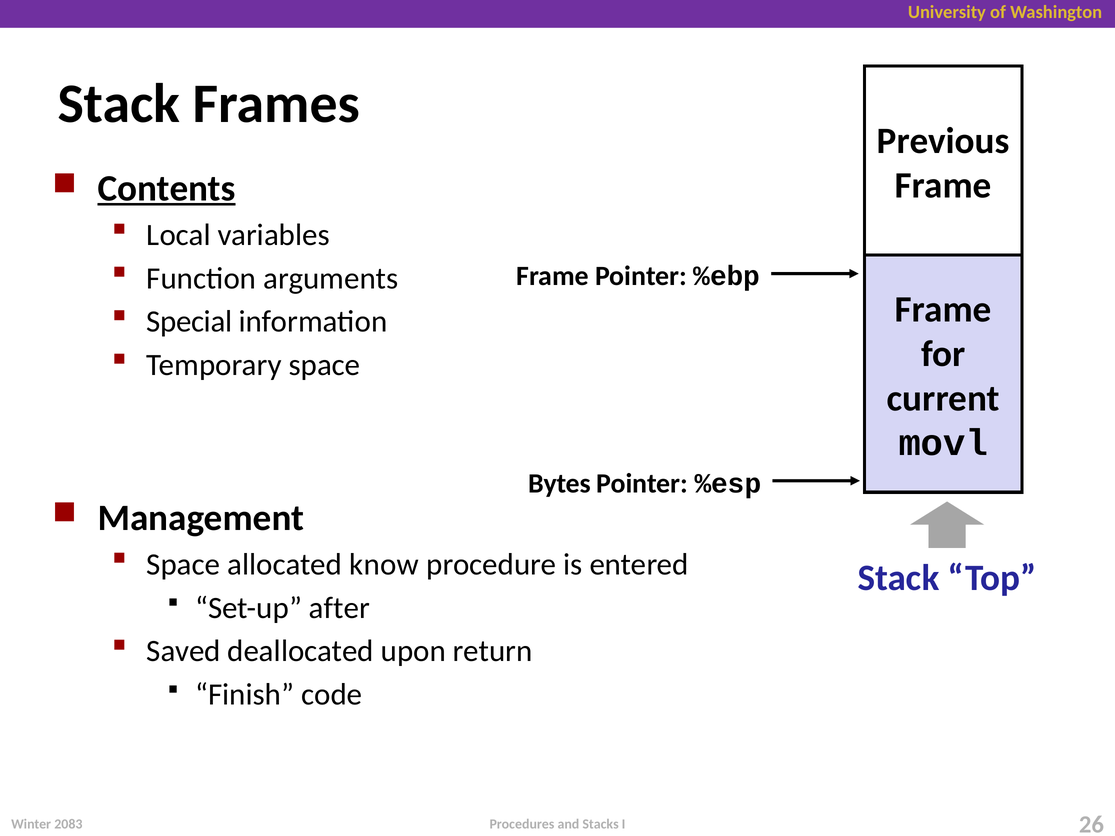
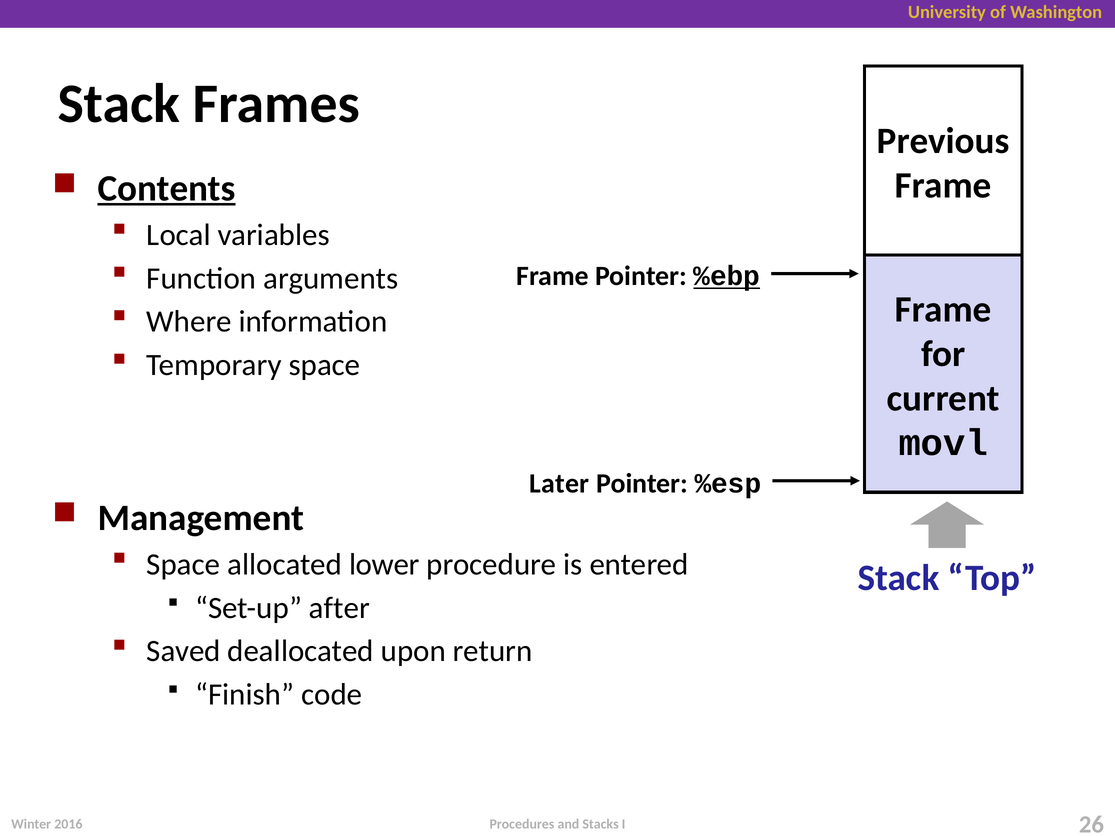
%ebp underline: none -> present
Special: Special -> Where
Bytes: Bytes -> Later
know: know -> lower
2083: 2083 -> 2016
